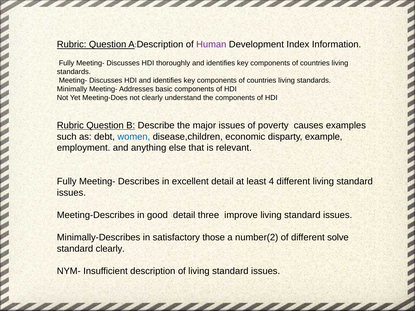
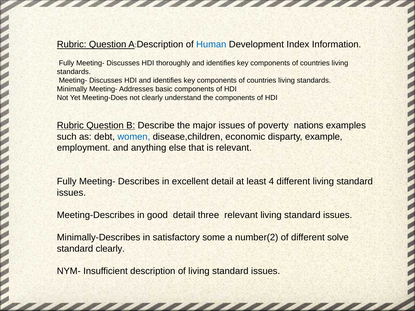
Human colour: purple -> blue
causes: causes -> nations
three improve: improve -> relevant
those: those -> some
